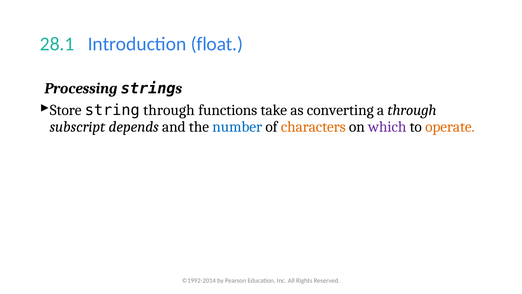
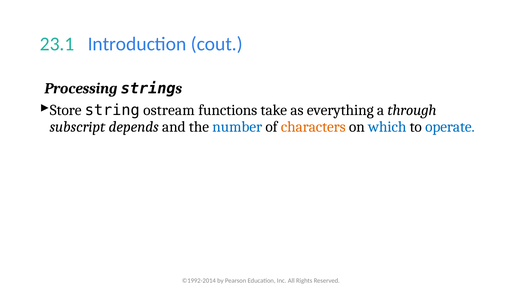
28.1: 28.1 -> 23.1
float: float -> cout
string through: through -> ostream
converting: converting -> everything
which colour: purple -> blue
operate colour: orange -> blue
